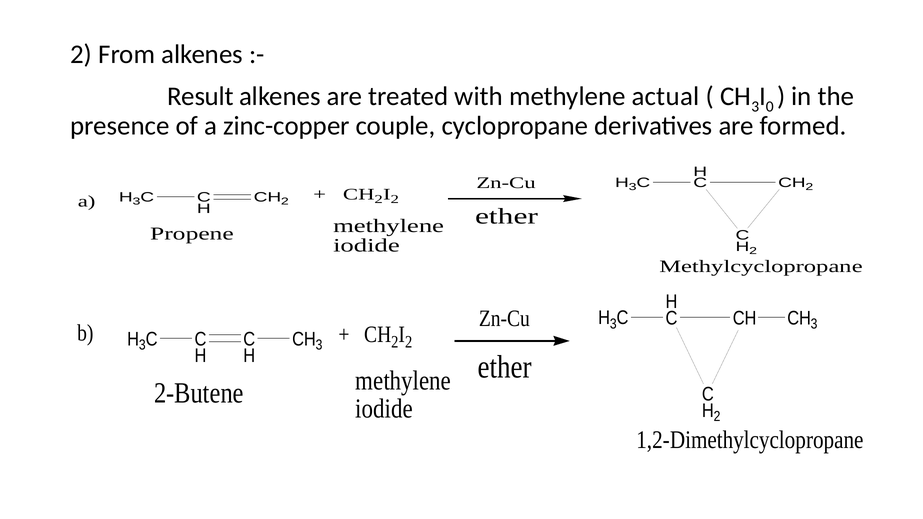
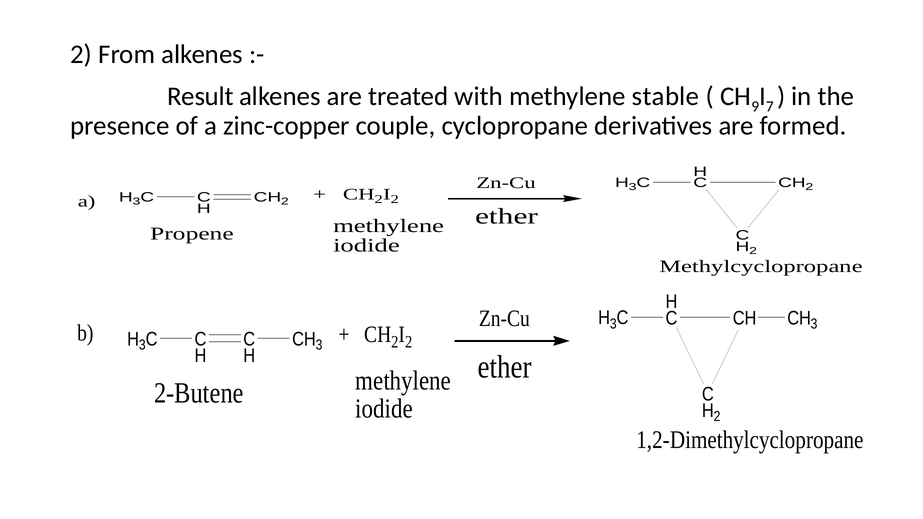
actual: actual -> stable
3 at (755, 107): 3 -> 9
0: 0 -> 7
